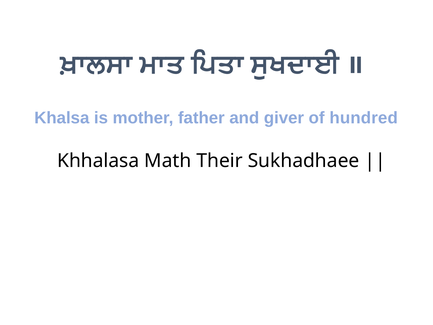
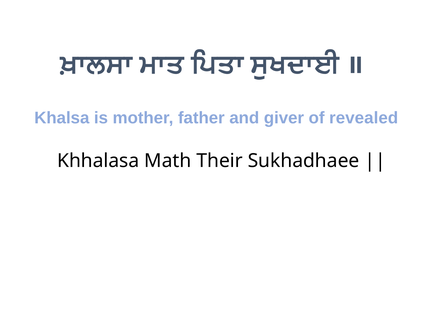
hundred: hundred -> revealed
